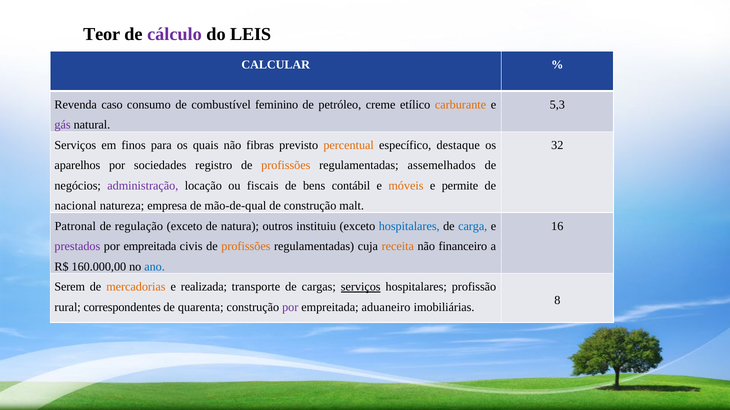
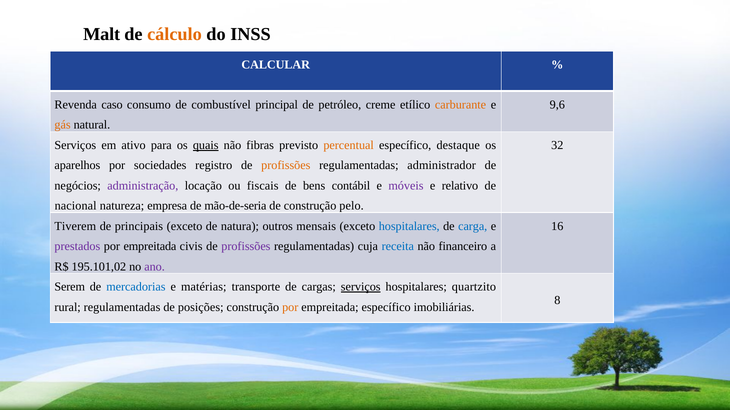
Teor: Teor -> Malt
cálculo colour: purple -> orange
LEIS: LEIS -> INSS
feminino: feminino -> principal
5,3: 5,3 -> 9,6
gás colour: purple -> orange
finos: finos -> ativo
quais underline: none -> present
assemelhados: assemelhados -> administrador
móveis colour: orange -> purple
permite: permite -> relativo
mão-de-qual: mão-de-qual -> mão-de-seria
malt: malt -> pelo
Patronal: Patronal -> Tiverem
regulação: regulação -> principais
instituiu: instituiu -> mensais
profissões at (246, 247) colour: orange -> purple
receita colour: orange -> blue
160.000,00: 160.000,00 -> 195.101,02
ano colour: blue -> purple
mercadorias colour: orange -> blue
realizada: realizada -> matérias
profissão: profissão -> quartzito
rural correspondentes: correspondentes -> regulamentadas
quarenta: quarenta -> posições
por at (290, 308) colour: purple -> orange
empreitada aduaneiro: aduaneiro -> específico
